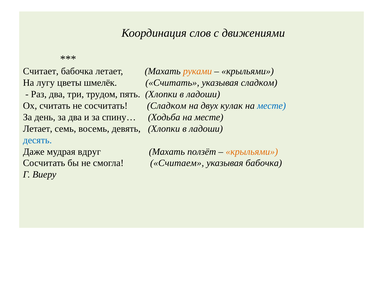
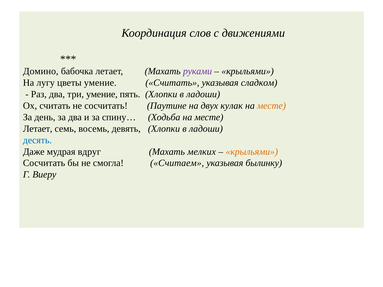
Считает: Считает -> Домино
руками colour: orange -> purple
цветы шмелёк: шмелёк -> умение
три трудом: трудом -> умение
сосчитать Сладком: Сладком -> Паутине
месте at (272, 106) colour: blue -> orange
ползёт: ползёт -> мелких
указывая бабочка: бабочка -> былинку
